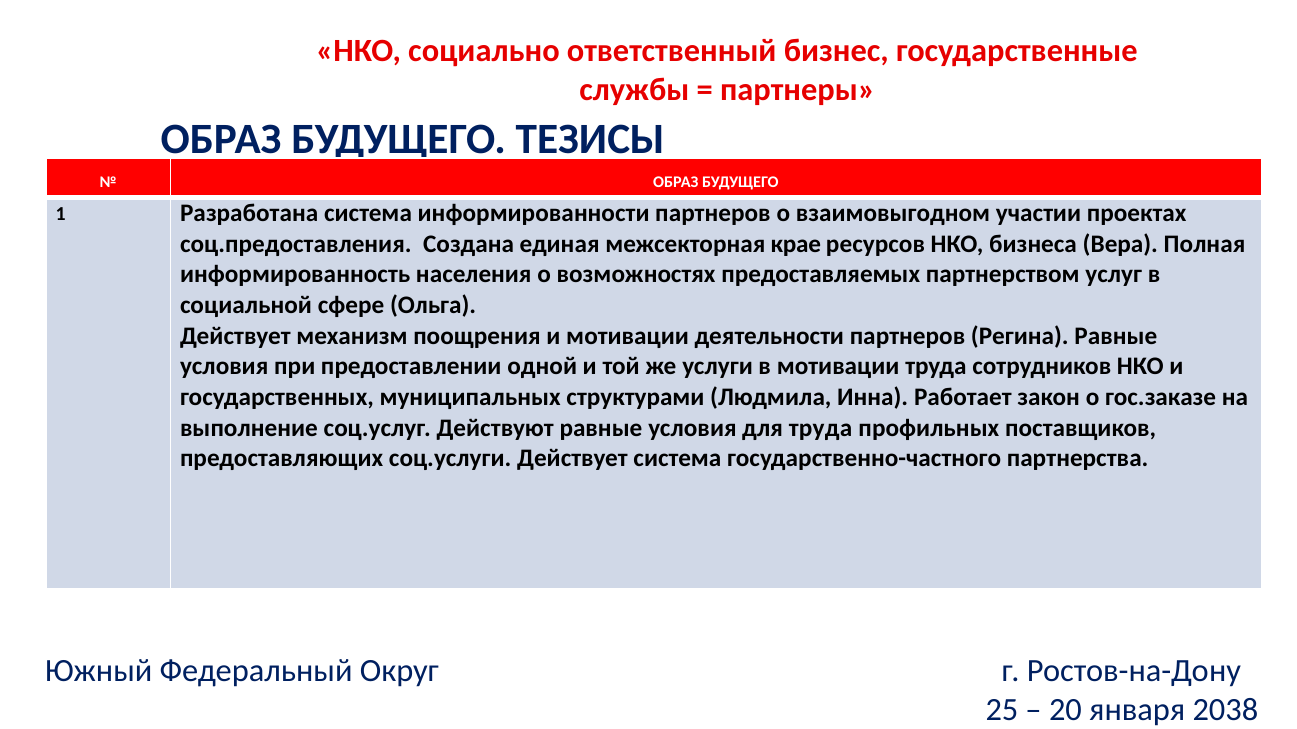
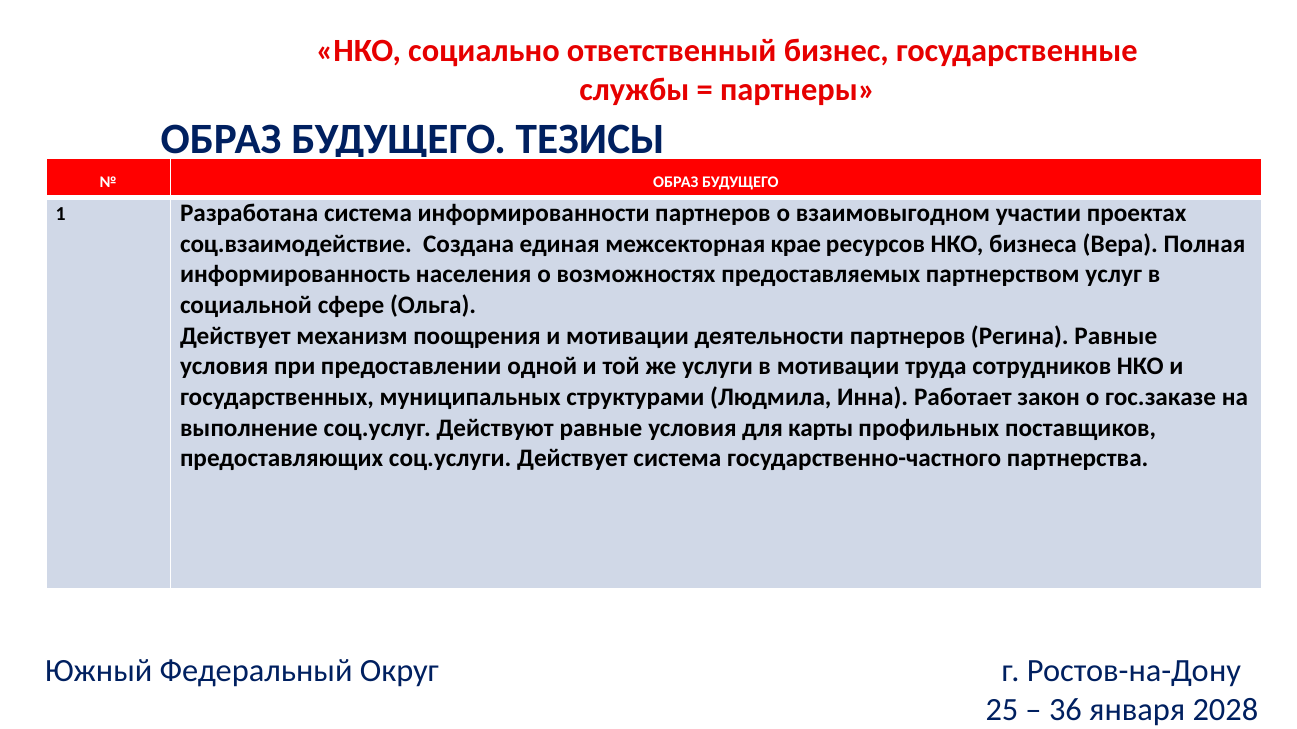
соц.предоставления: соц.предоставления -> соц.взаимодействие
для труда: труда -> карты
20: 20 -> 36
2038: 2038 -> 2028
